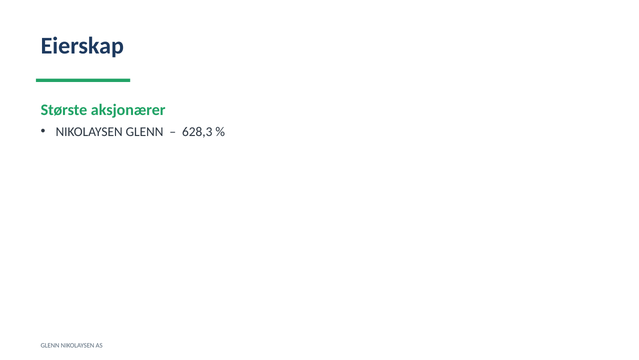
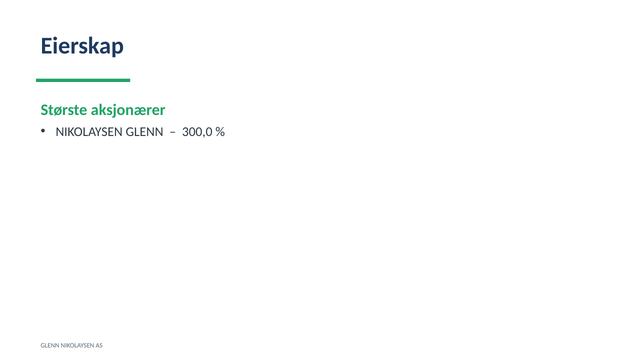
628,3: 628,3 -> 300,0
